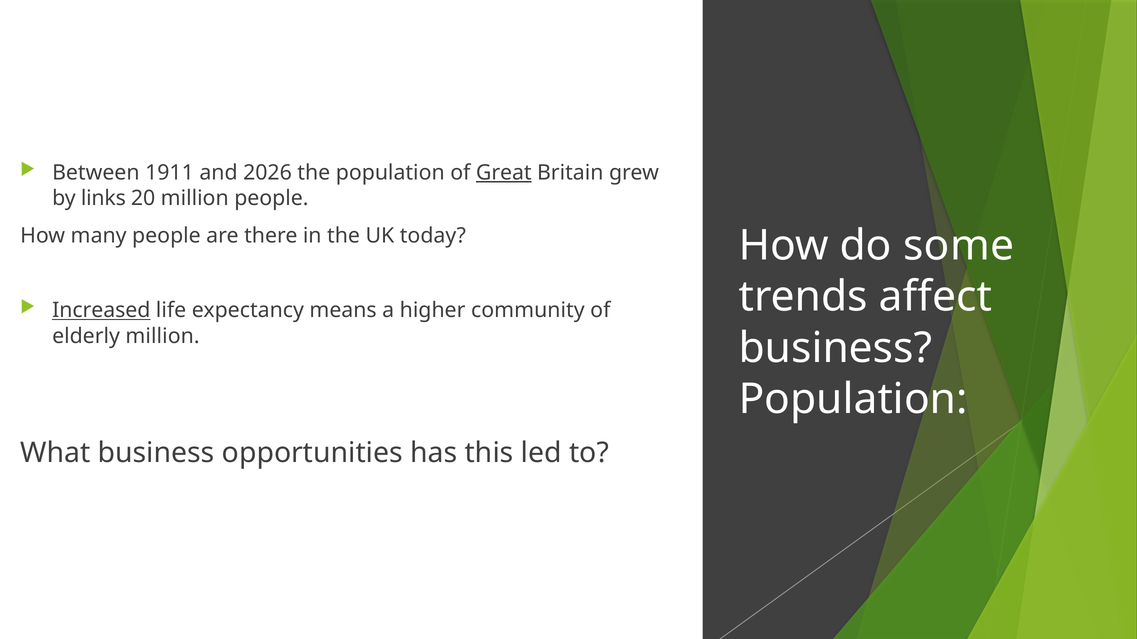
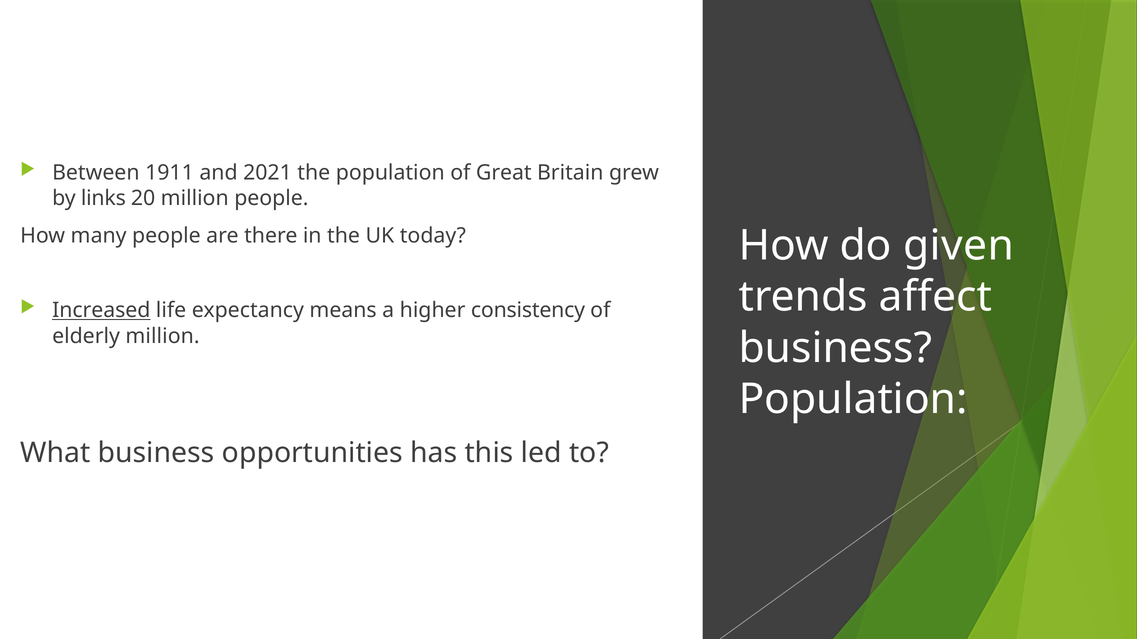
2026: 2026 -> 2021
Great underline: present -> none
some: some -> given
community: community -> consistency
